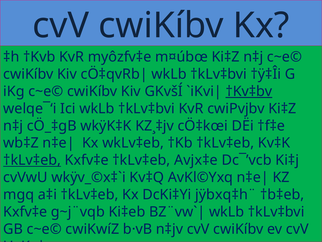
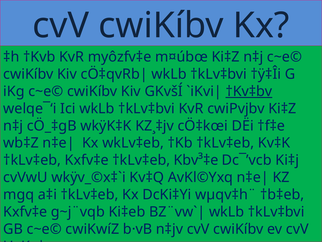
†kLv‡eb at (32, 160) underline: present -> none
Avjx‡e: Avjx‡e -> Kbv³‡e
jÿbxq‡h¨: jÿbxq‡h¨ -> wµqv‡h¨
